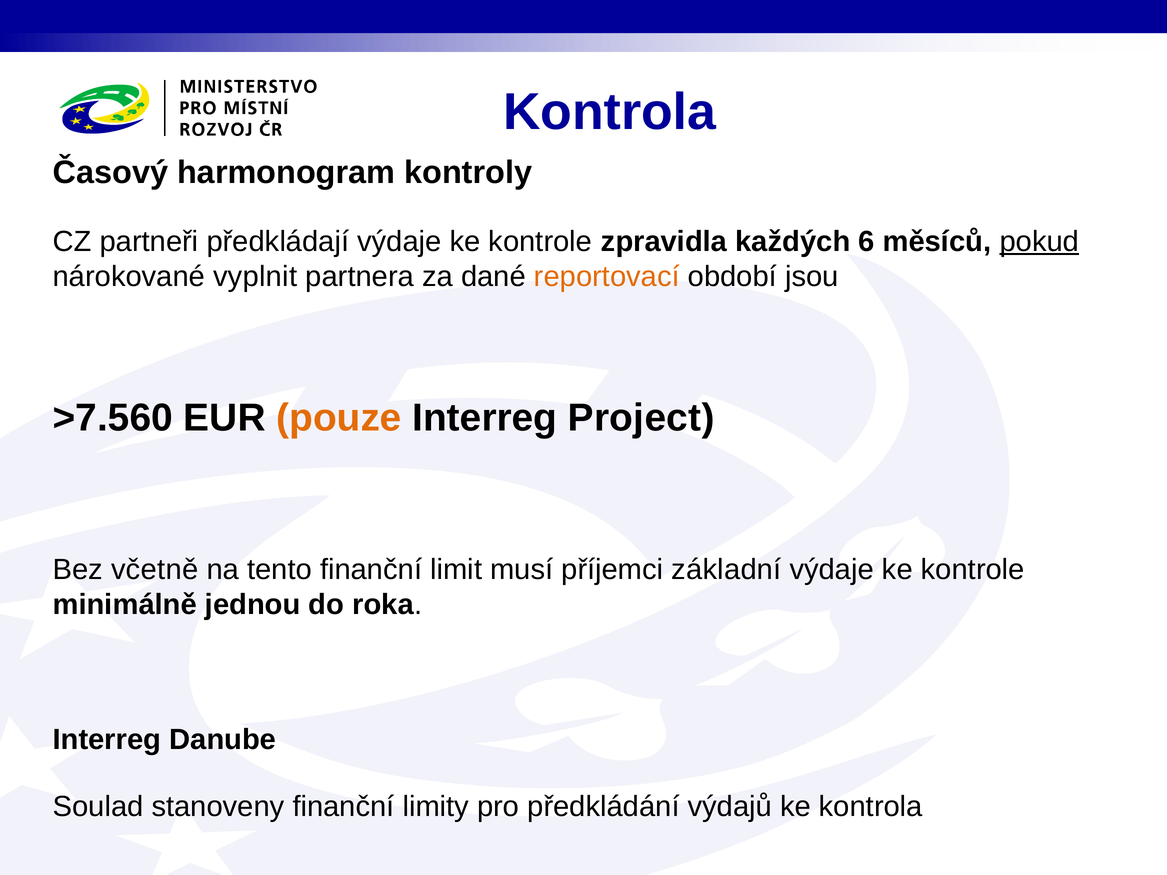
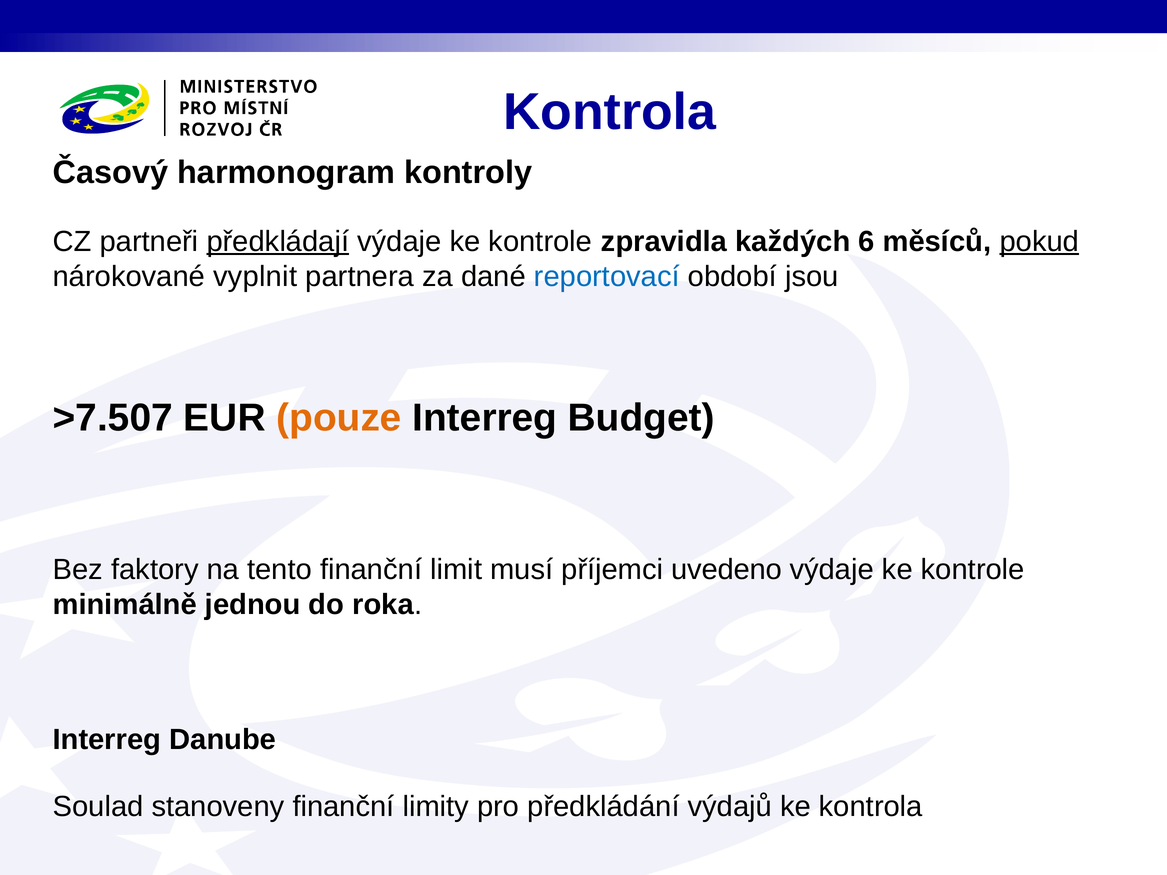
předkládají underline: none -> present
reportovací colour: orange -> blue
˃7.560: ˃7.560 -> ˃7.507
Project: Project -> Budget
včetně: včetně -> faktory
základní: základní -> uvedeno
